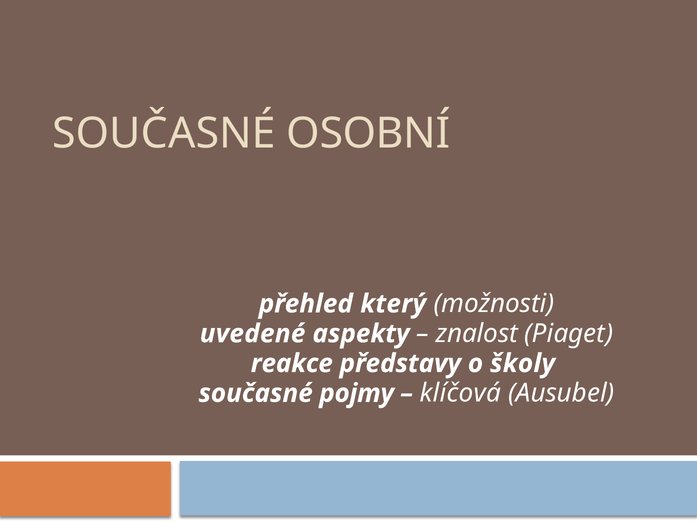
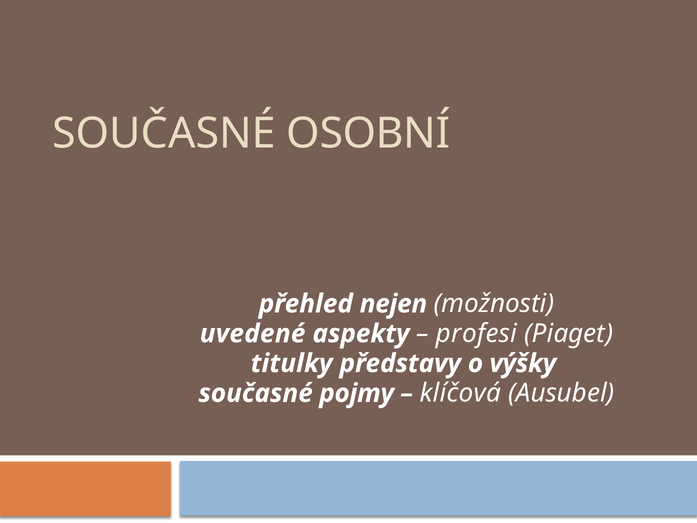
který: který -> nejen
znalost: znalost -> profesi
reakce: reakce -> titulky
školy: školy -> výšky
